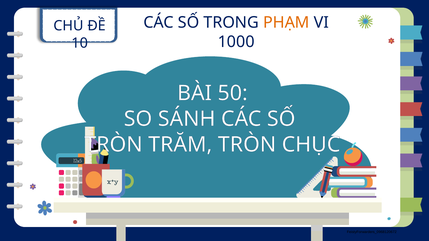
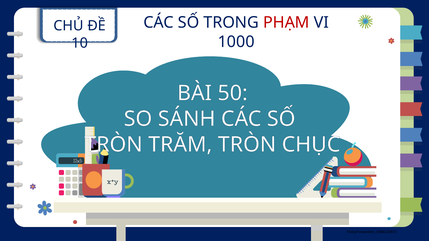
PHẠM colour: orange -> red
